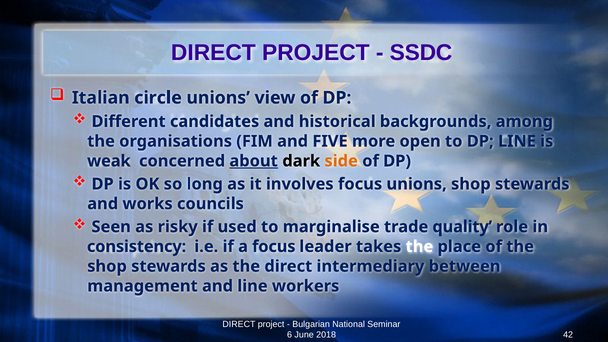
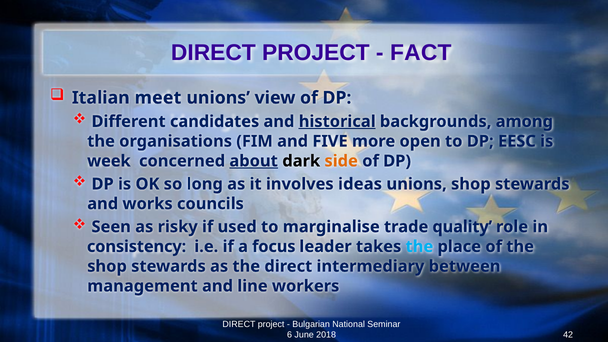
SSDC: SSDC -> FACT
circle: circle -> meet
historical underline: none -> present
DP LINE: LINE -> EESC
weak: weak -> week
involves focus: focus -> ideas
the at (419, 247) colour: white -> light blue
